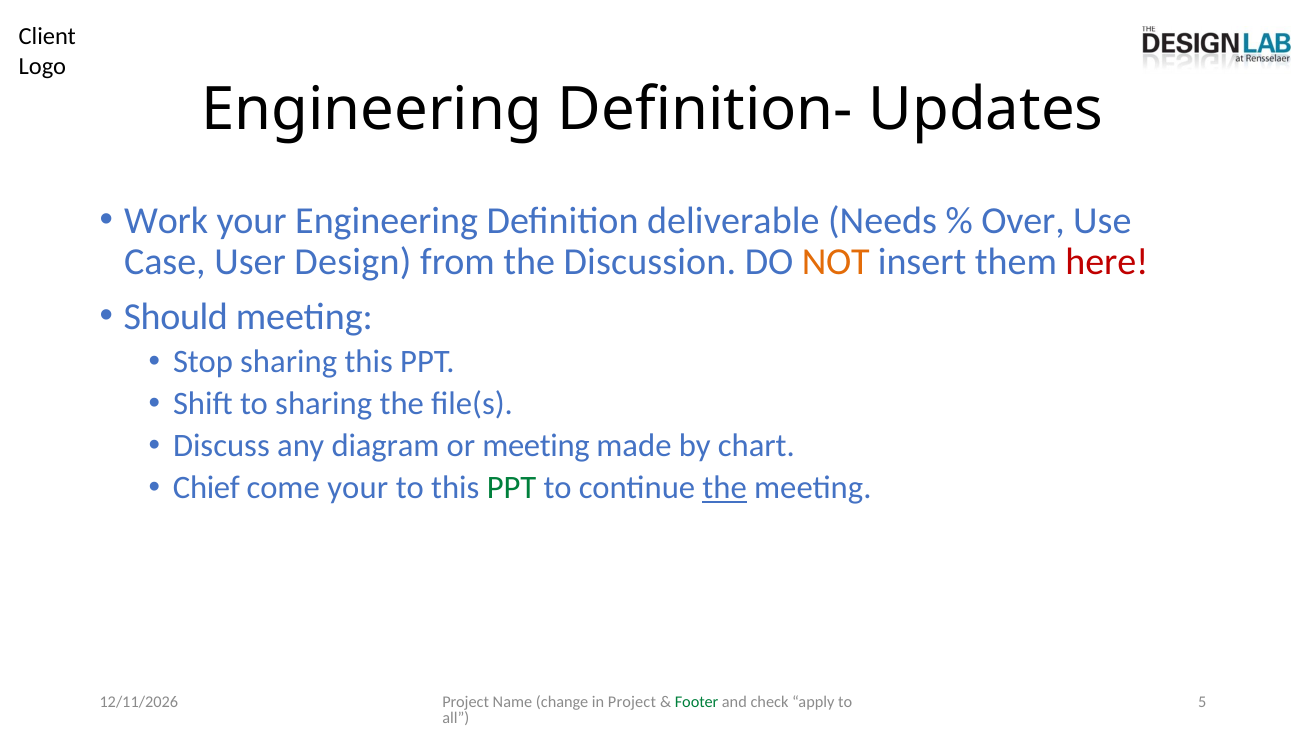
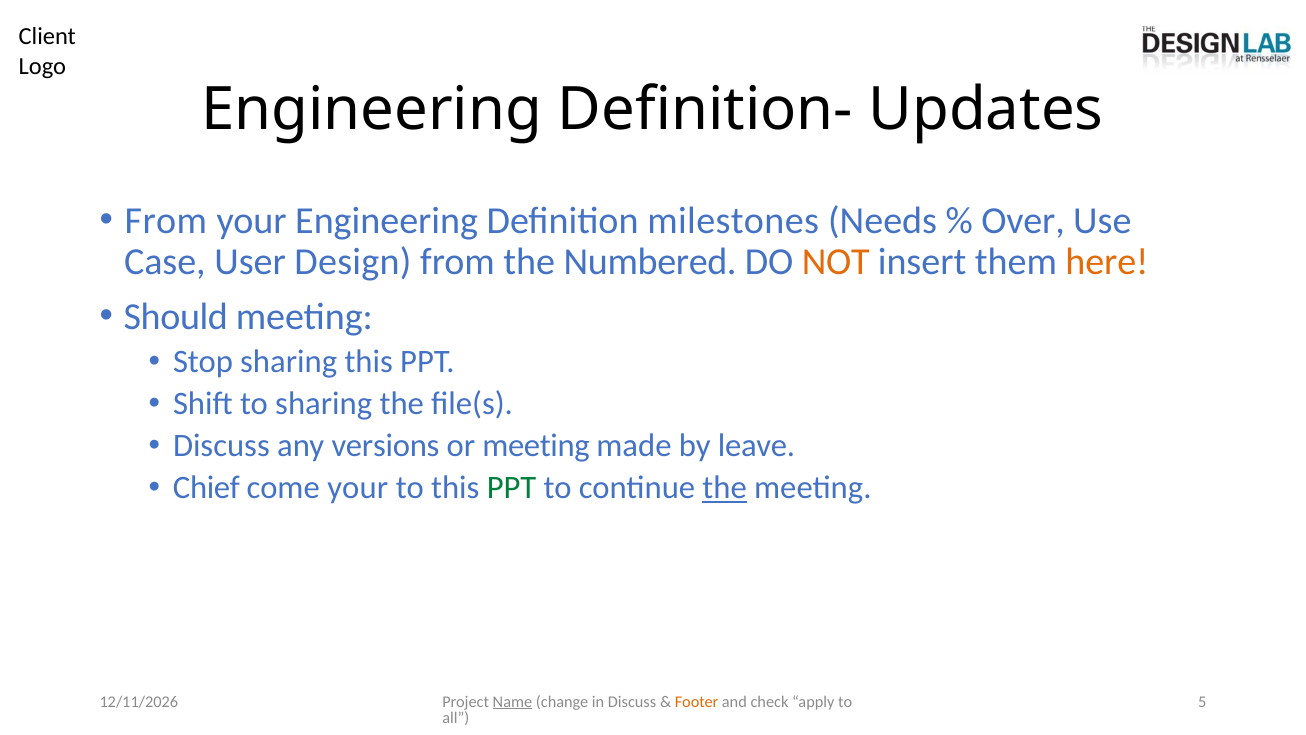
Work at (166, 221): Work -> From
deliverable: deliverable -> milestones
Discussion: Discussion -> Numbered
here colour: red -> orange
diagram: diagram -> versions
chart: chart -> leave
Name underline: none -> present
in Project: Project -> Discuss
Footer colour: green -> orange
